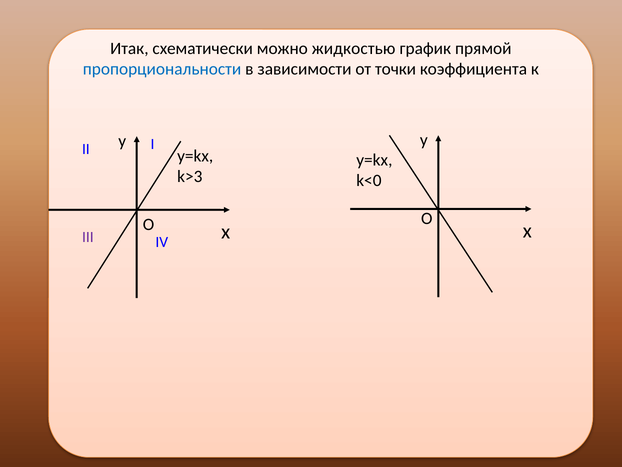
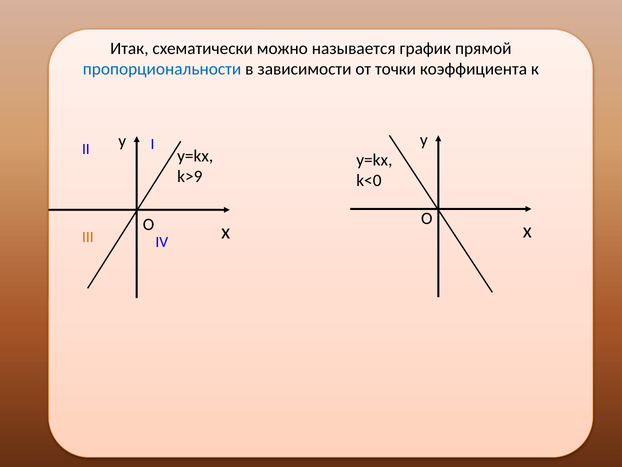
жидкостью: жидкостью -> называется
k>3: k>3 -> k>9
III colour: purple -> orange
